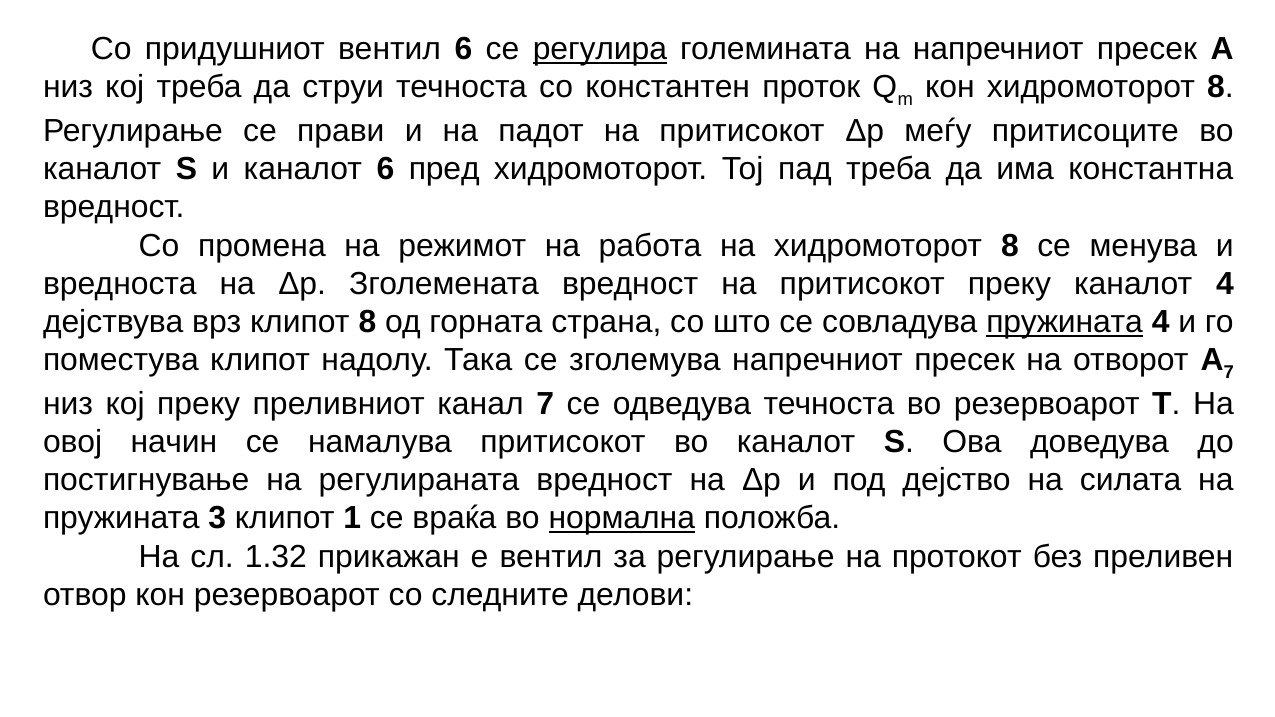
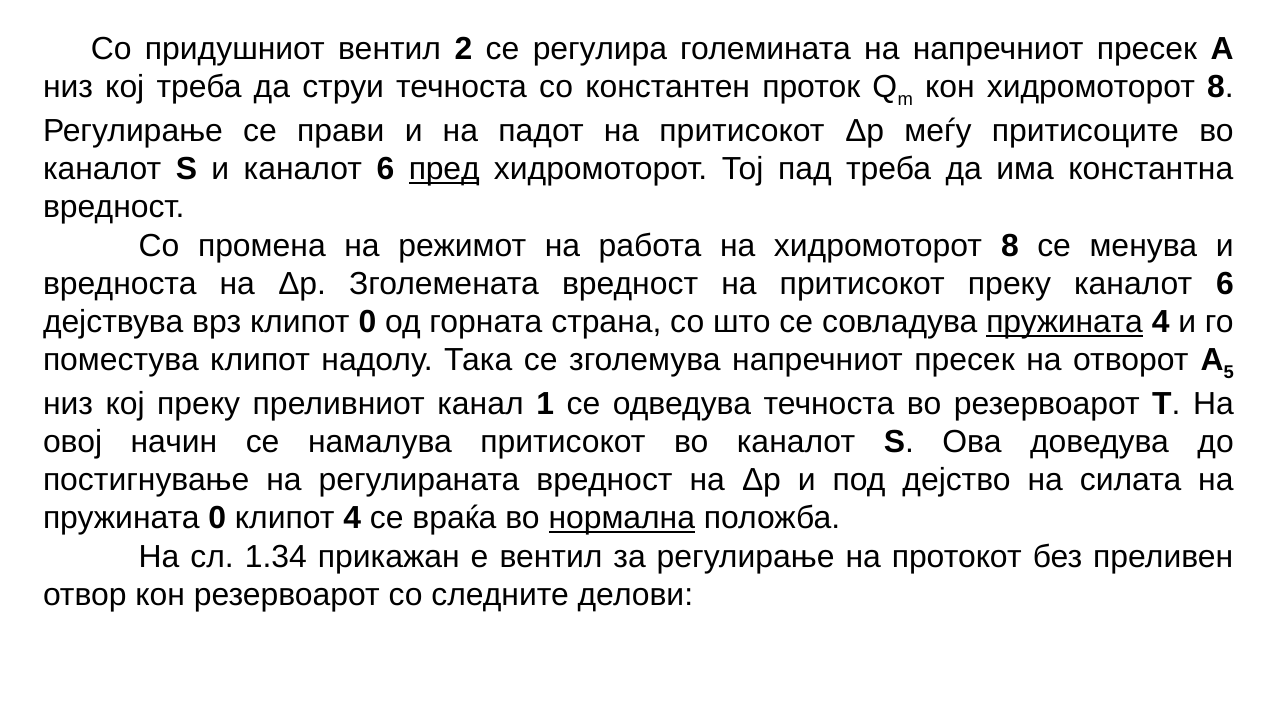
вентил 6: 6 -> 2
регулира underline: present -> none
пред underline: none -> present
преку каналот 4: 4 -> 6
клипот 8: 8 -> 0
А 7: 7 -> 5
канал 7: 7 -> 1
пружината 3: 3 -> 0
клипот 1: 1 -> 4
1.32: 1.32 -> 1.34
